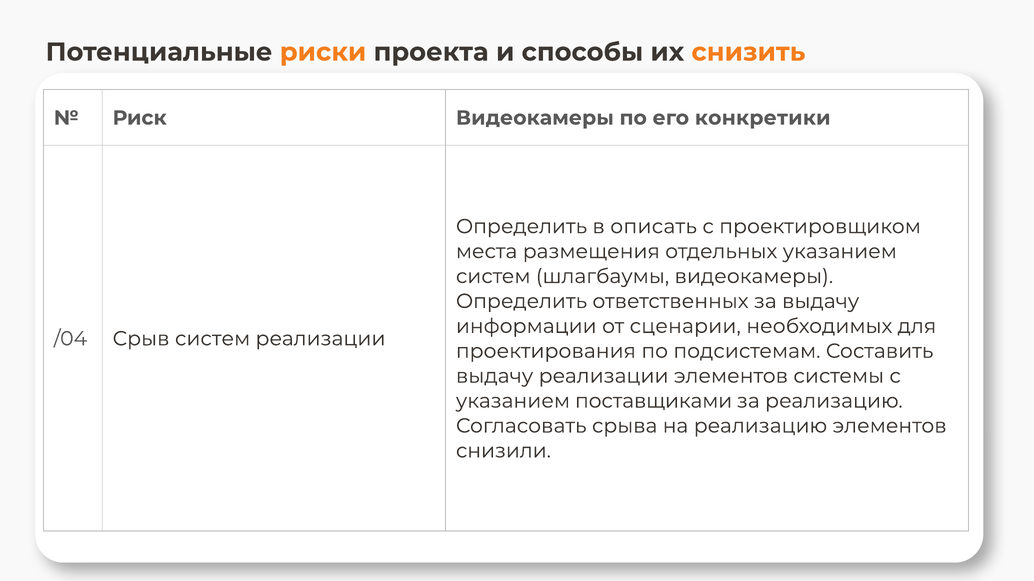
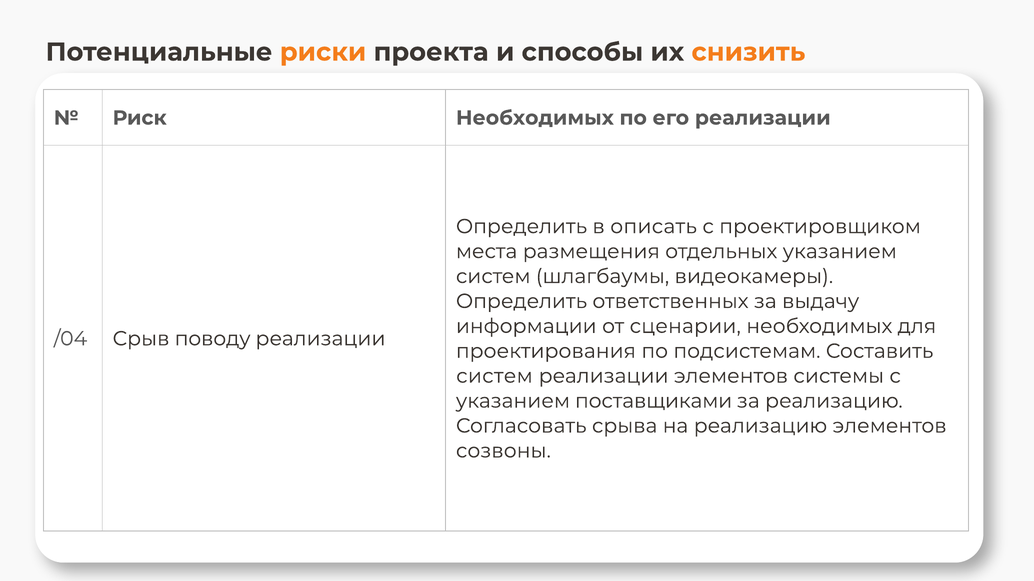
Риск Видеокамеры: Видеокамеры -> Необходимых
его конкретики: конкретики -> реализации
Срыв систем: систем -> поводу
выдачу at (495, 376): выдачу -> систем
снизили: снизили -> созвоны
